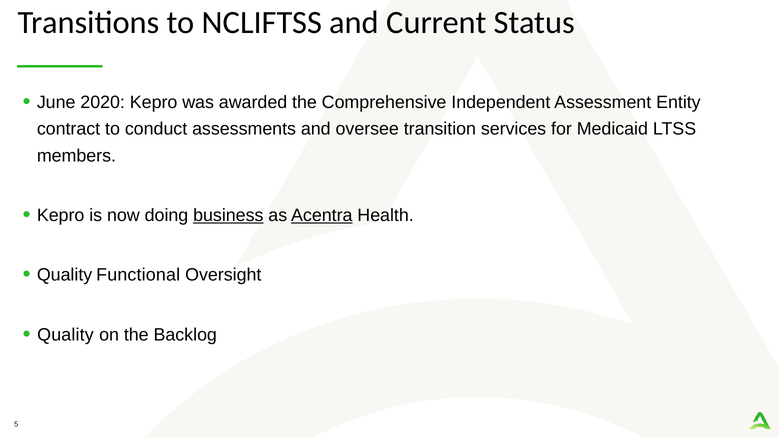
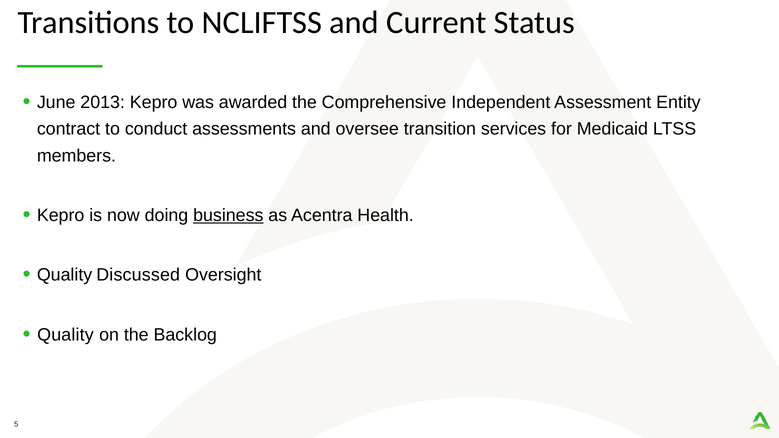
2020: 2020 -> 2013
Acentra underline: present -> none
Functional: Functional -> Discussed
